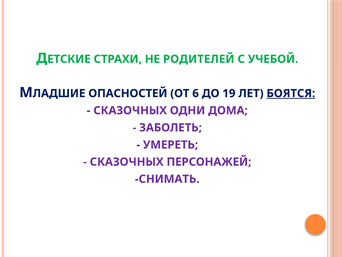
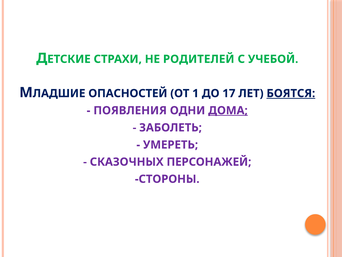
6: 6 -> 1
19: 19 -> 17
СКАЗОЧНЫХ at (130, 110): СКАЗОЧНЫХ -> ПОЯВЛЕНИЯ
ДОМА underline: none -> present
СНИМАТЬ: СНИМАТЬ -> СТОРОНЫ
